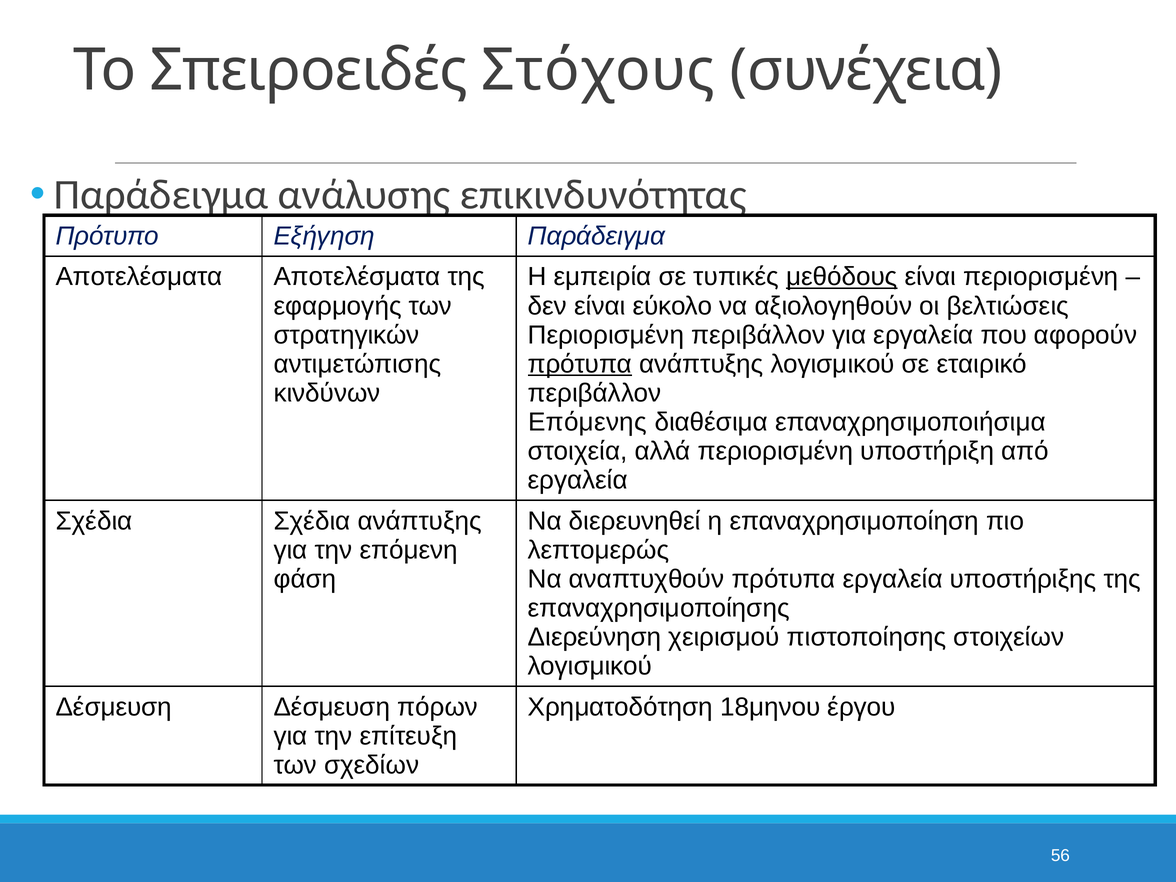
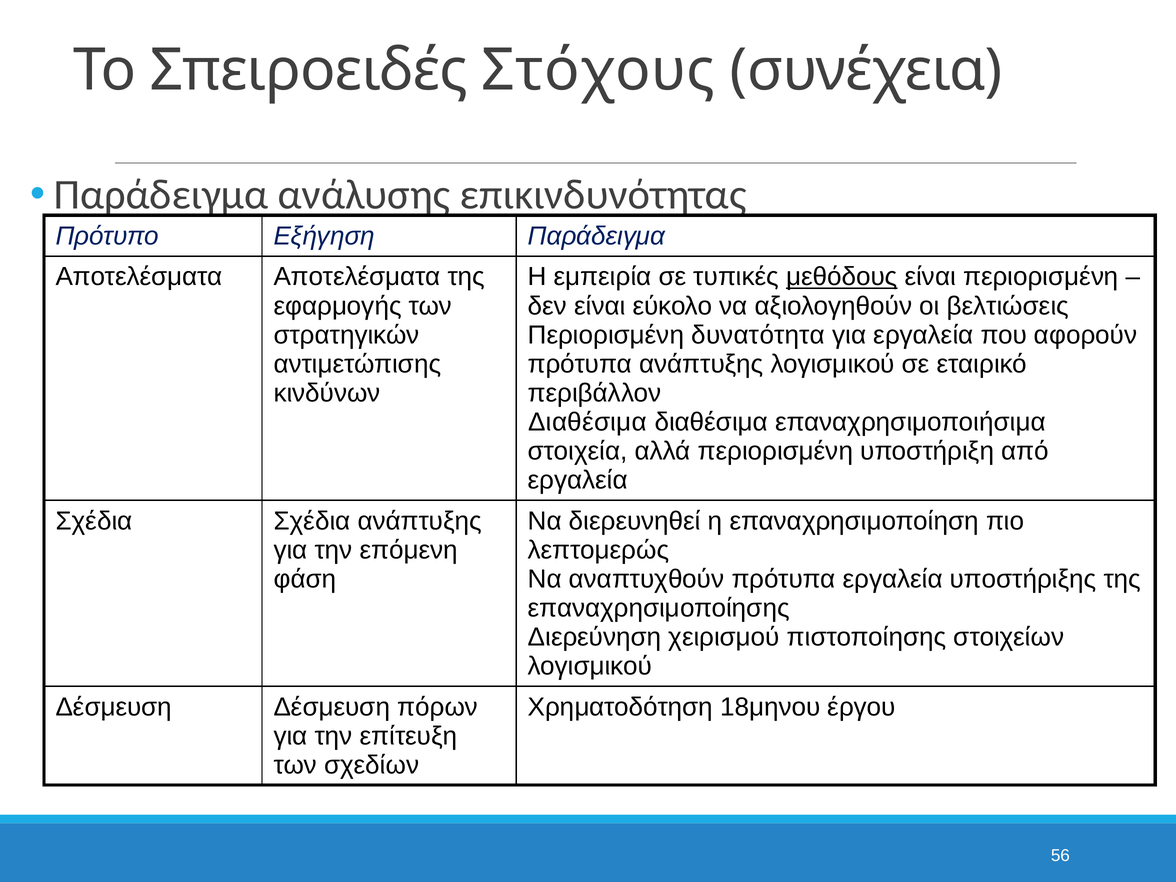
Περιορισμένη περιβάλλον: περιβάλλον -> δυνατότητα
πρότυπα at (580, 364) underline: present -> none
Επόμενης at (588, 422): Επόμενης -> Διαθέσιμα
